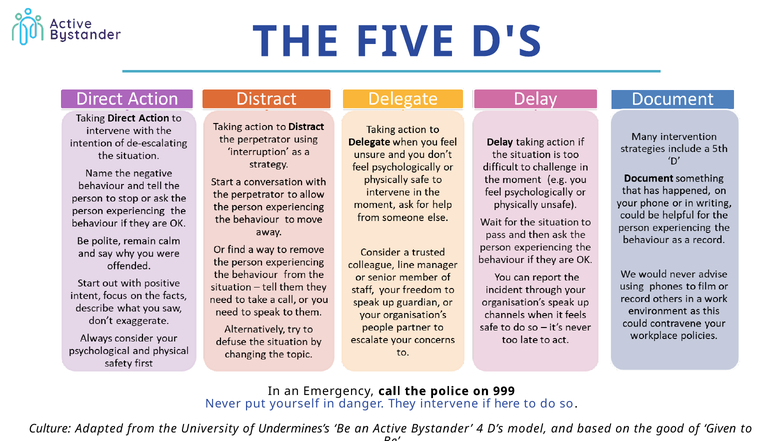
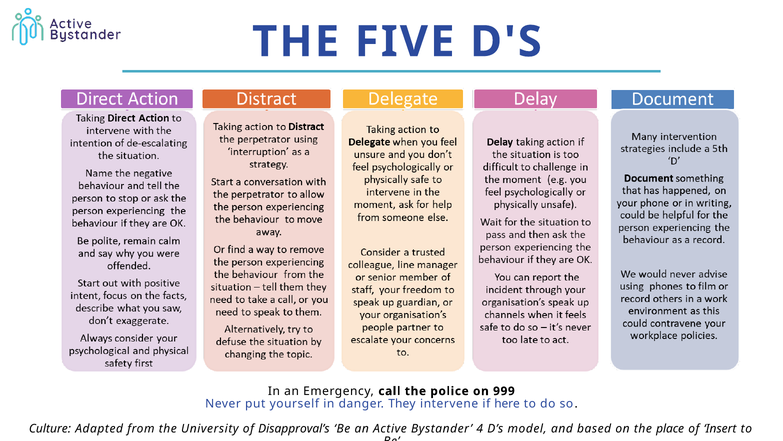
Undermines’s: Undermines’s -> Disapproval’s
good: good -> place
Given: Given -> Insert
